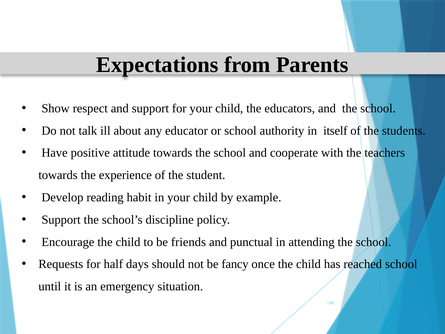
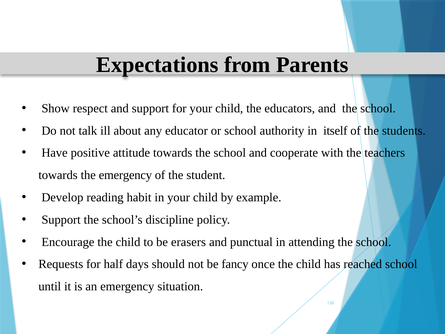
the experience: experience -> emergency
friends: friends -> erasers
